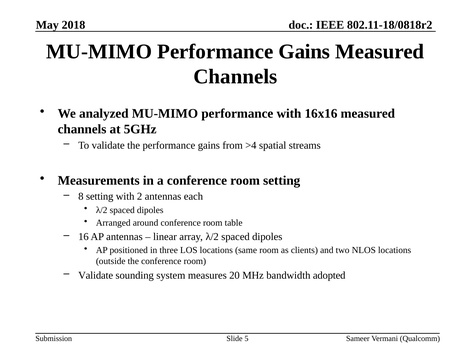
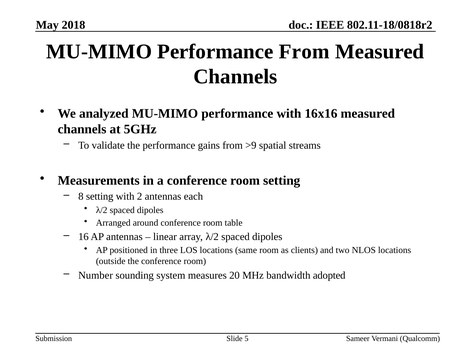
MU-MIMO Performance Gains: Gains -> From
>4: >4 -> >9
Validate at (96, 275): Validate -> Number
